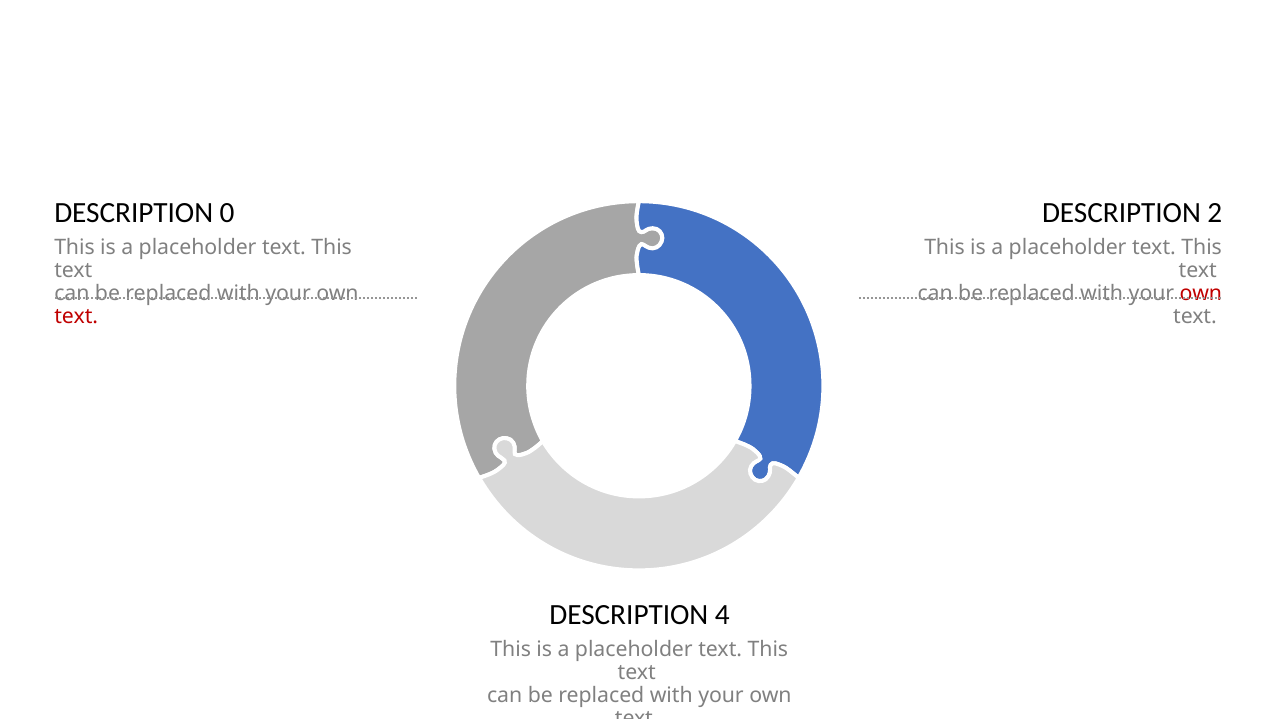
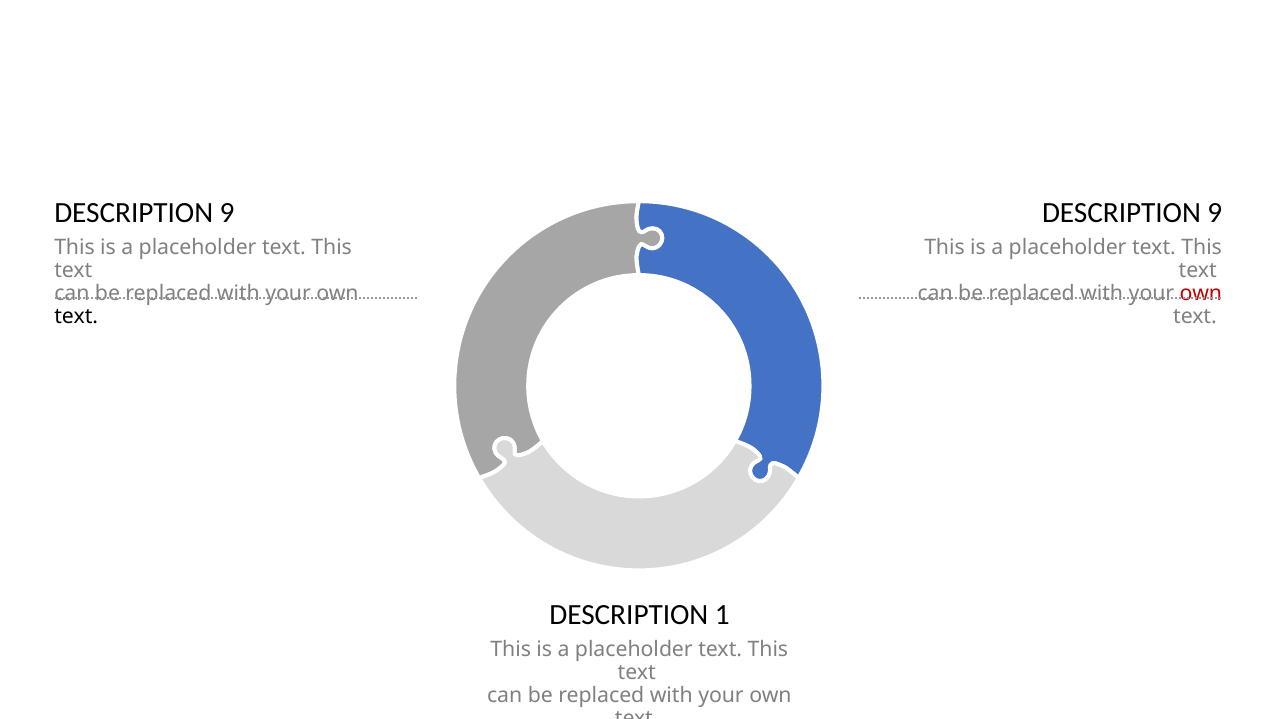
0 at (227, 212): 0 -> 9
2 at (1215, 212): 2 -> 9
text at (76, 316) colour: red -> black
4: 4 -> 1
